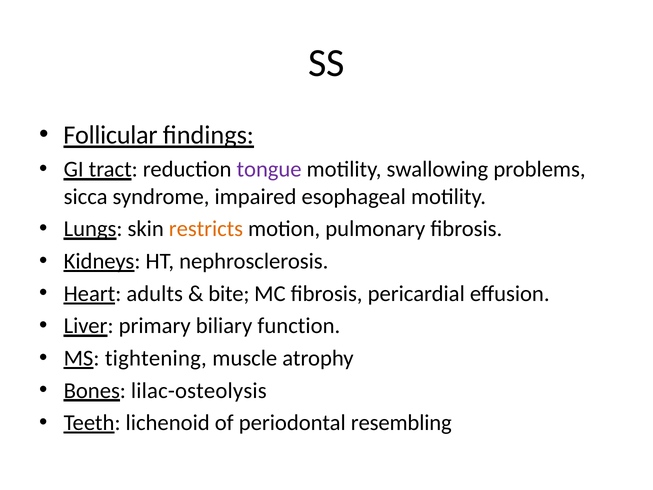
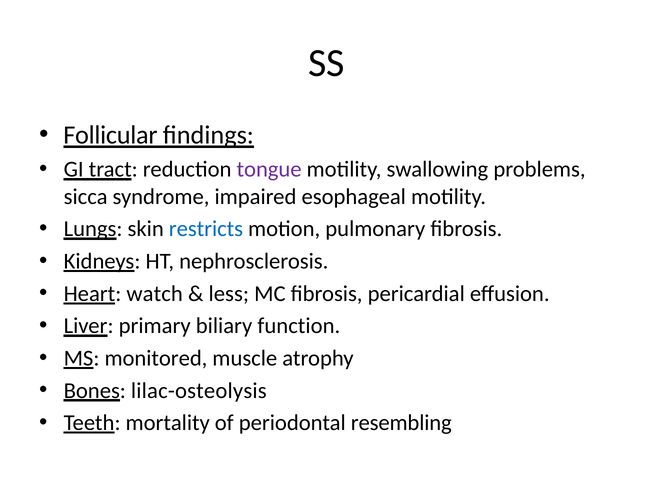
restricts colour: orange -> blue
adults: adults -> watch
bite: bite -> less
tightening: tightening -> monitored
lichenoid: lichenoid -> mortality
